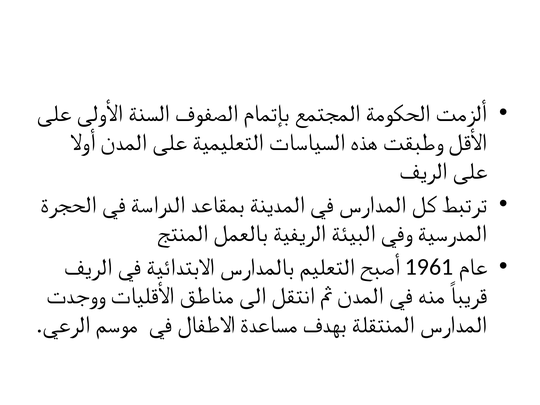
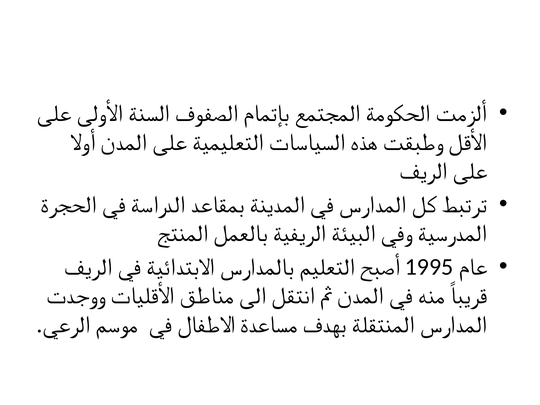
1961: 1961 -> 1995
